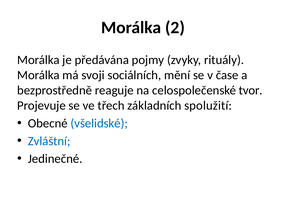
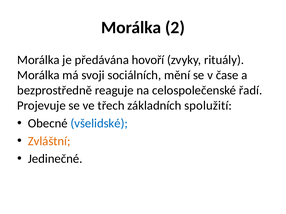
pojmy: pojmy -> hovoří
tvor: tvor -> řadí
Zvláštní colour: blue -> orange
